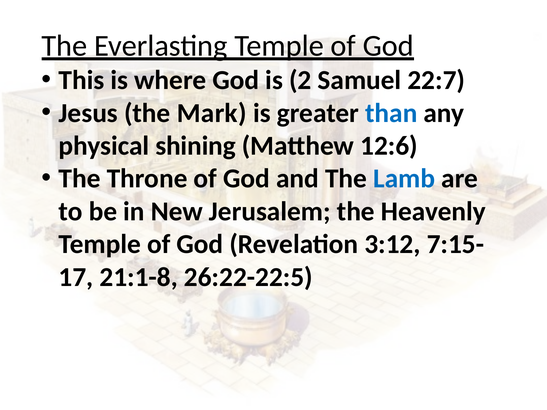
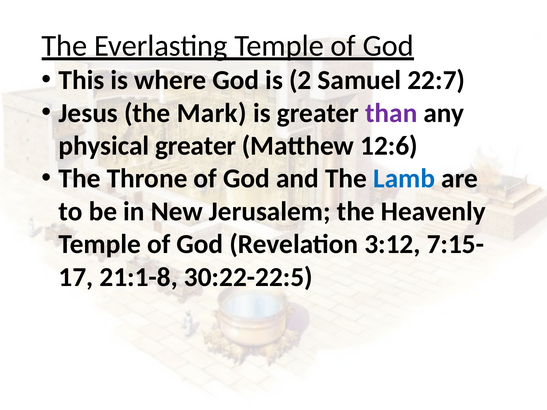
than colour: blue -> purple
physical shining: shining -> greater
26:22-22:5: 26:22-22:5 -> 30:22-22:5
